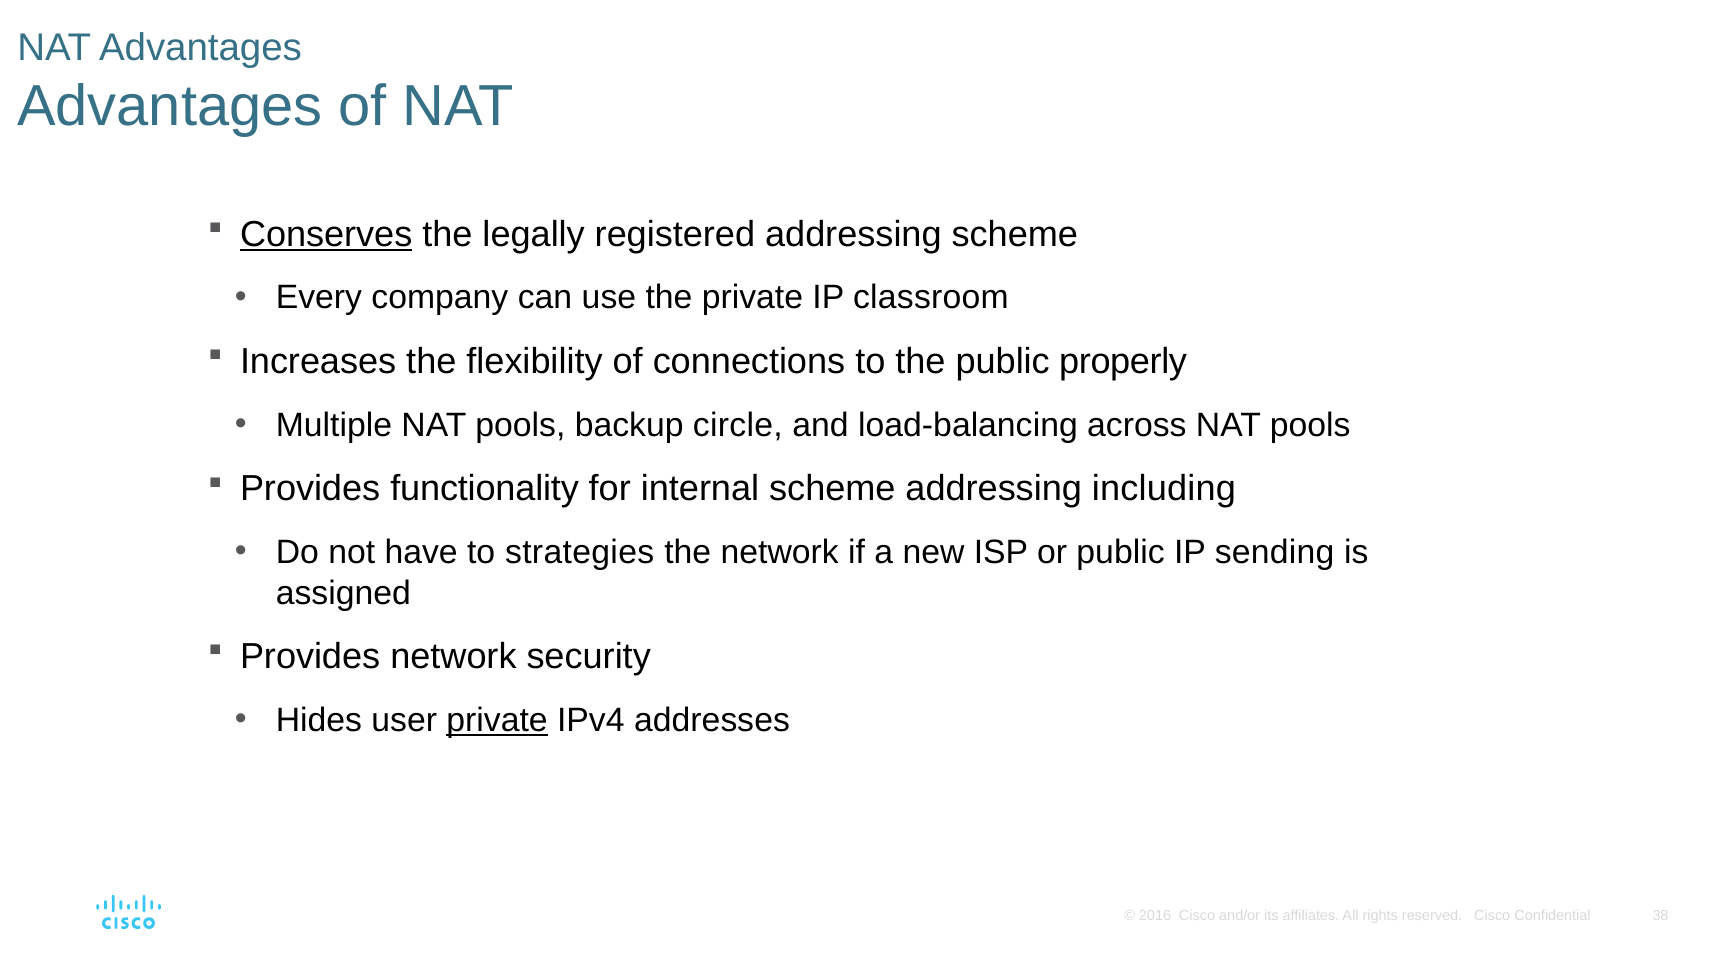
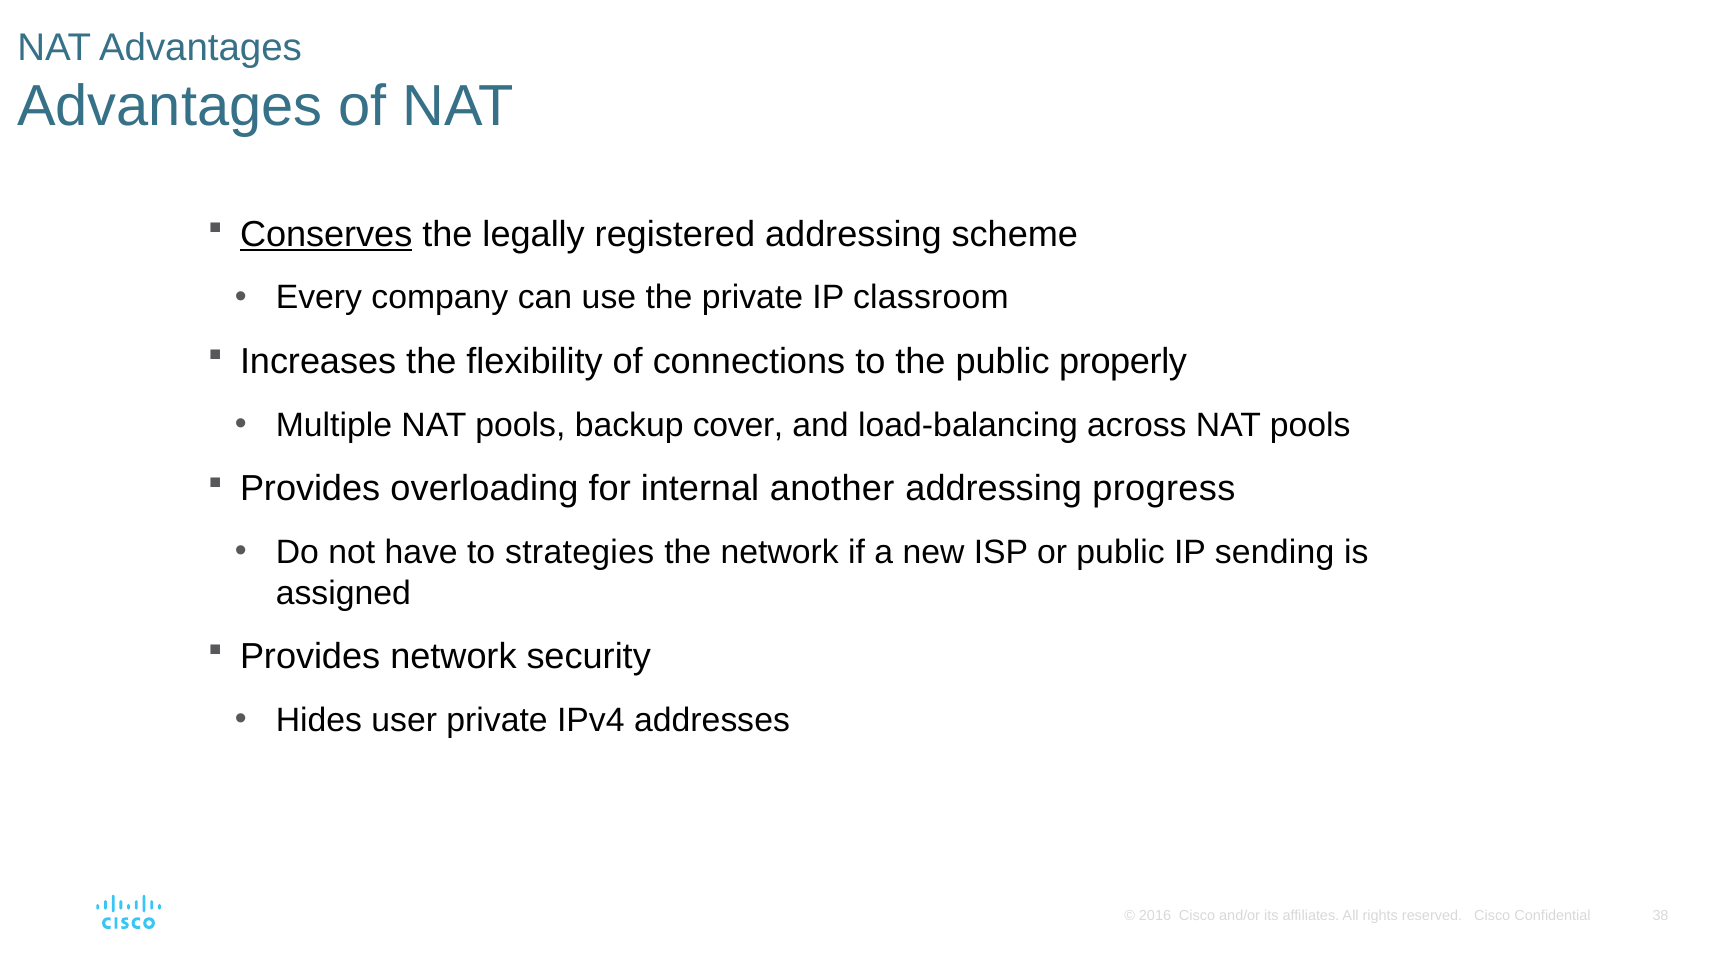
circle: circle -> cover
functionality: functionality -> overloading
internal scheme: scheme -> another
including: including -> progress
private at (497, 720) underline: present -> none
